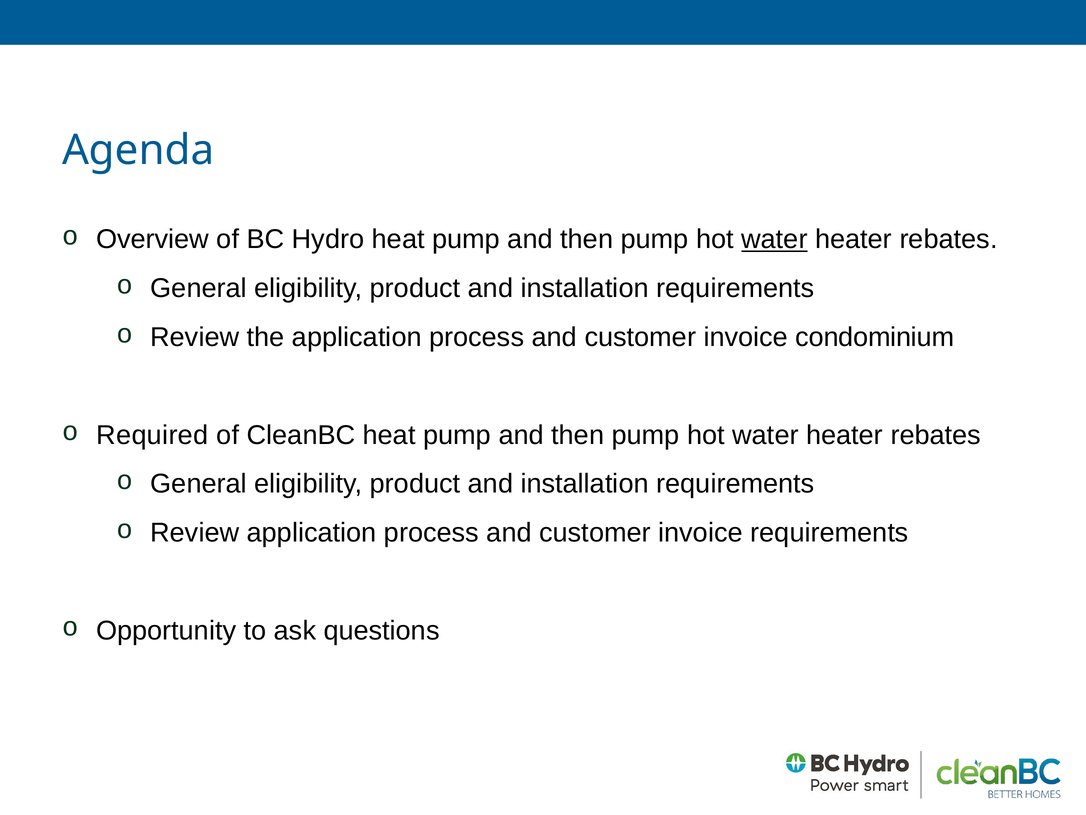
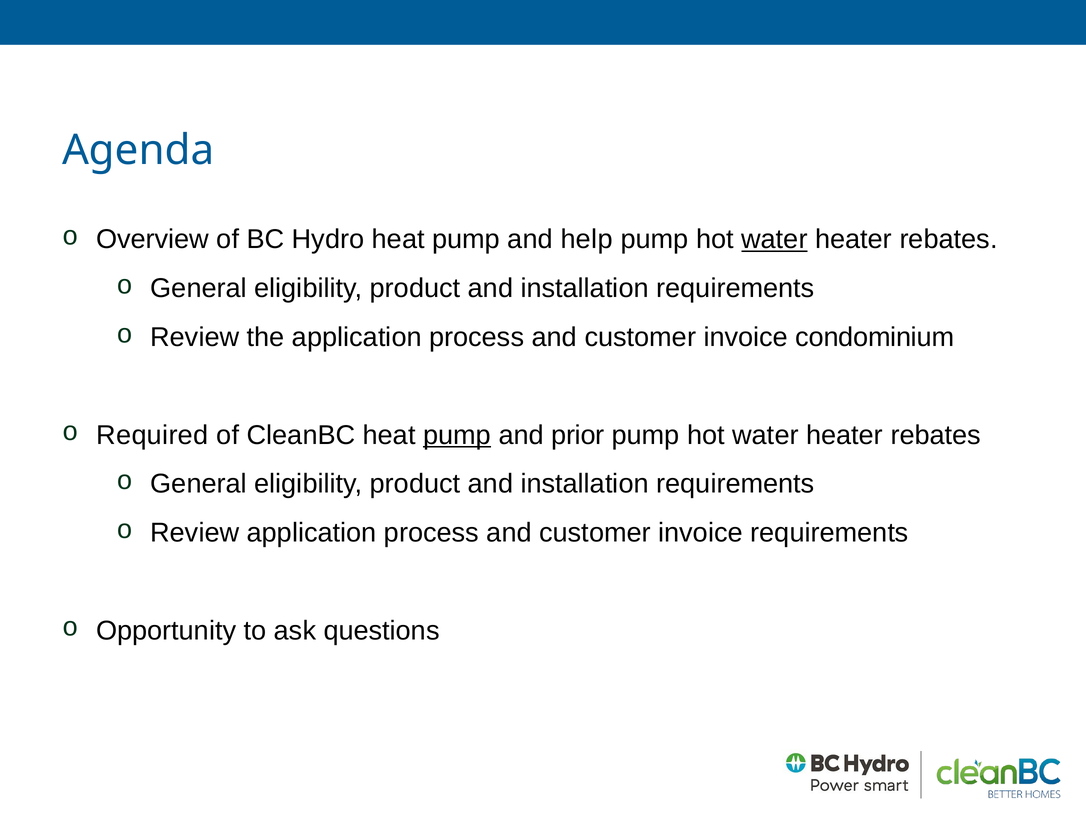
then at (587, 239): then -> help
pump at (457, 435) underline: none -> present
then at (578, 435): then -> prior
